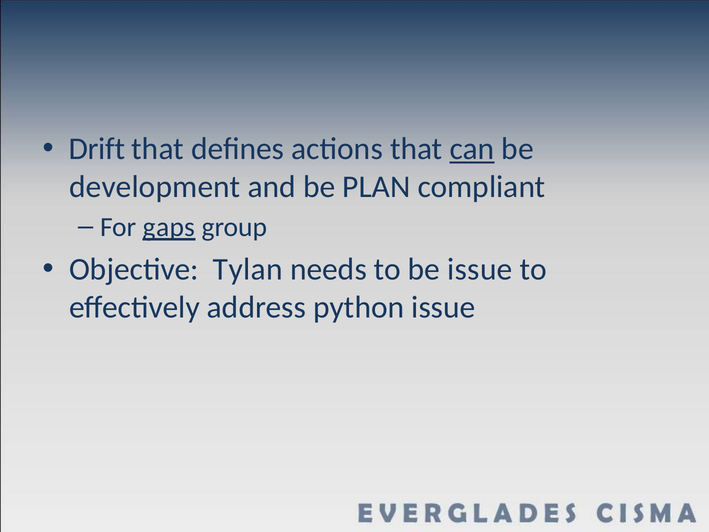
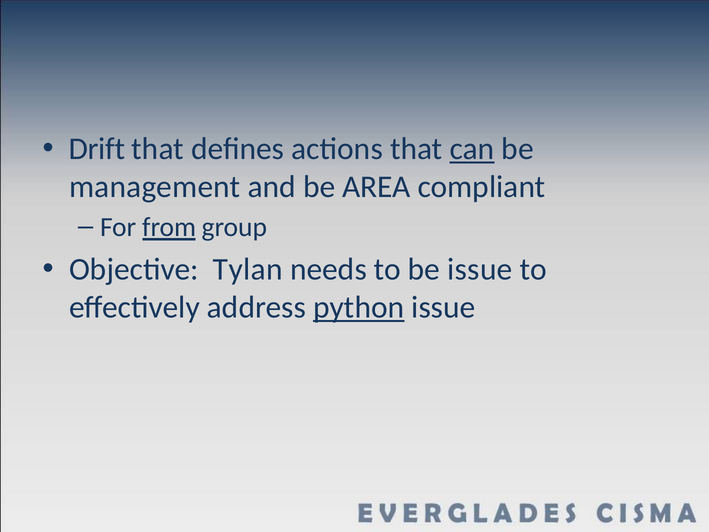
development: development -> management
PLAN: PLAN -> AREA
gaps: gaps -> from
python underline: none -> present
